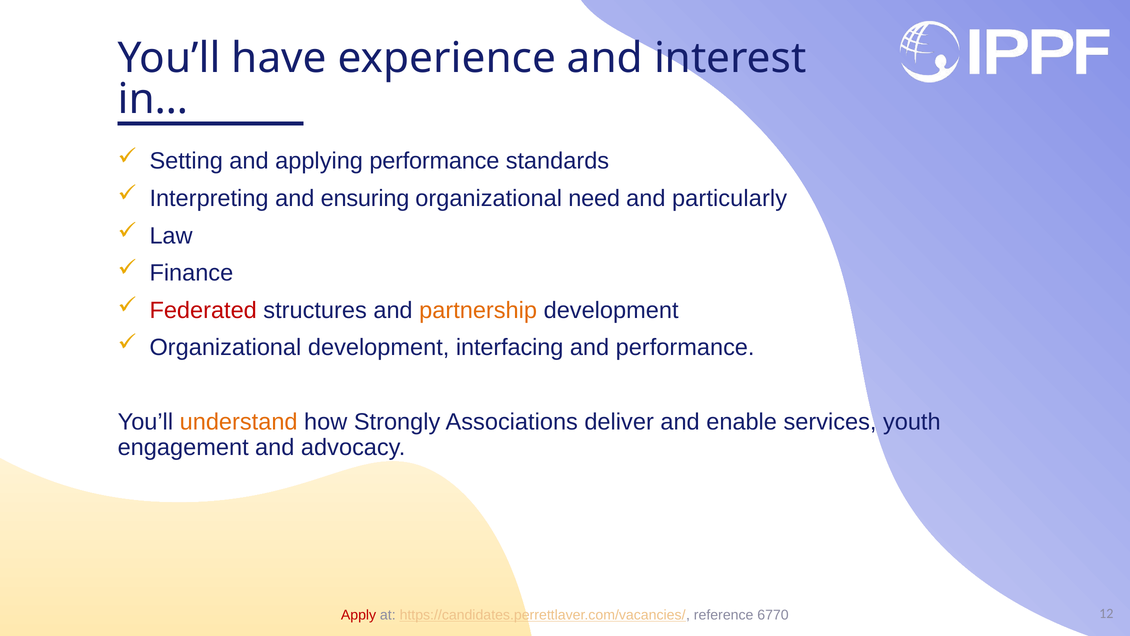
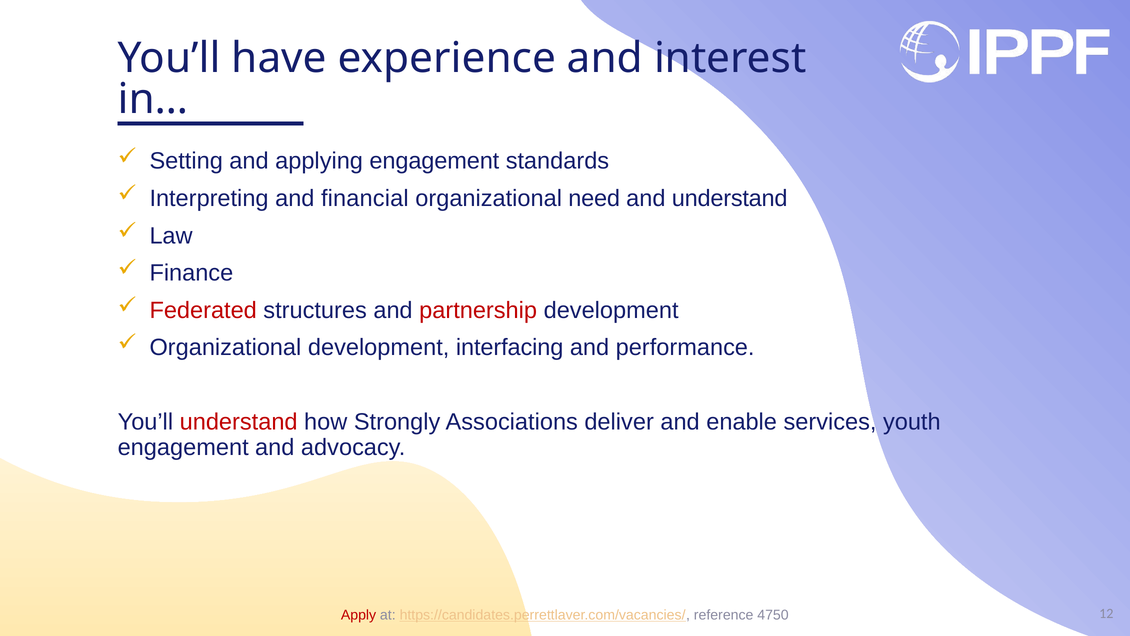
applying performance: performance -> engagement
ensuring: ensuring -> financial
and particularly: particularly -> understand
partnership colour: orange -> red
understand at (239, 422) colour: orange -> red
6770: 6770 -> 4750
